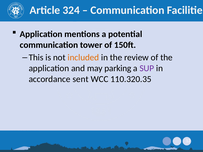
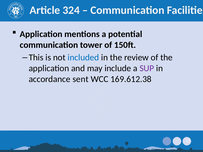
included colour: orange -> blue
parking: parking -> include
110.320.35: 110.320.35 -> 169.612.38
